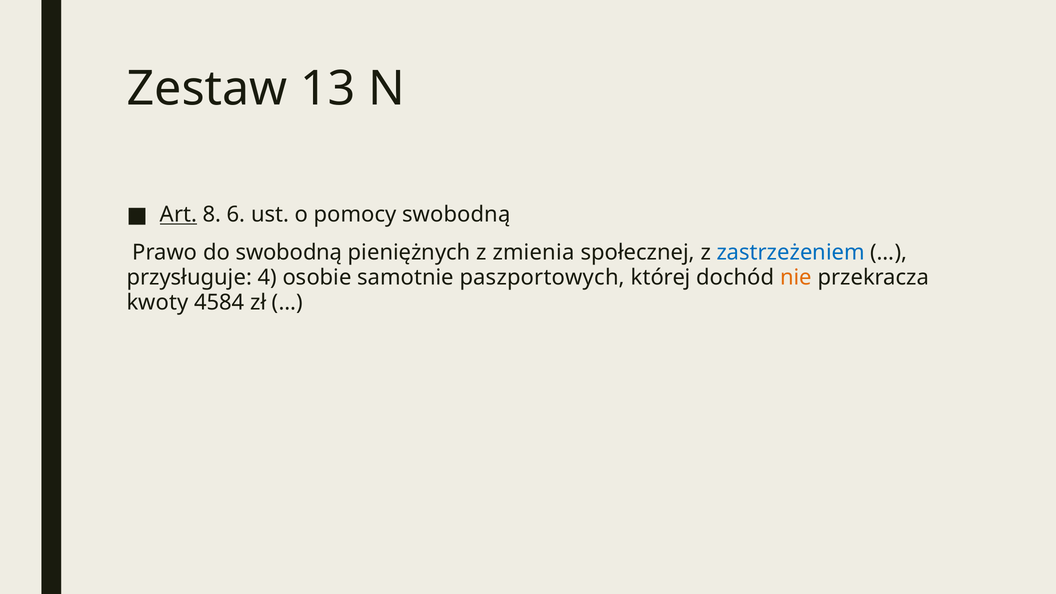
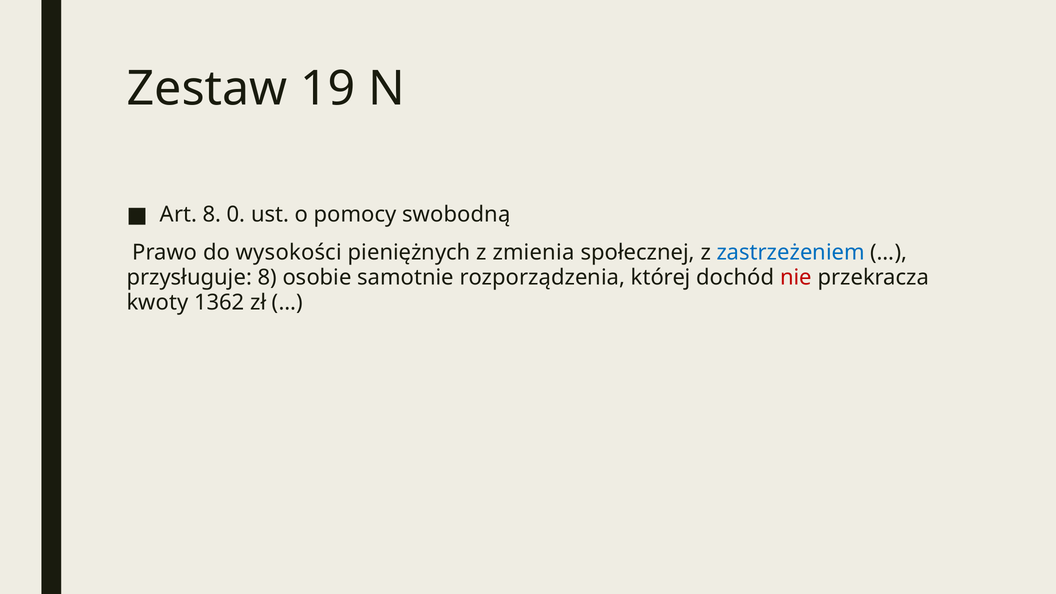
13: 13 -> 19
Art underline: present -> none
6: 6 -> 0
do swobodną: swobodną -> wysokości
przysługuje 4: 4 -> 8
paszportowych: paszportowych -> rozporządzenia
nie colour: orange -> red
4584: 4584 -> 1362
